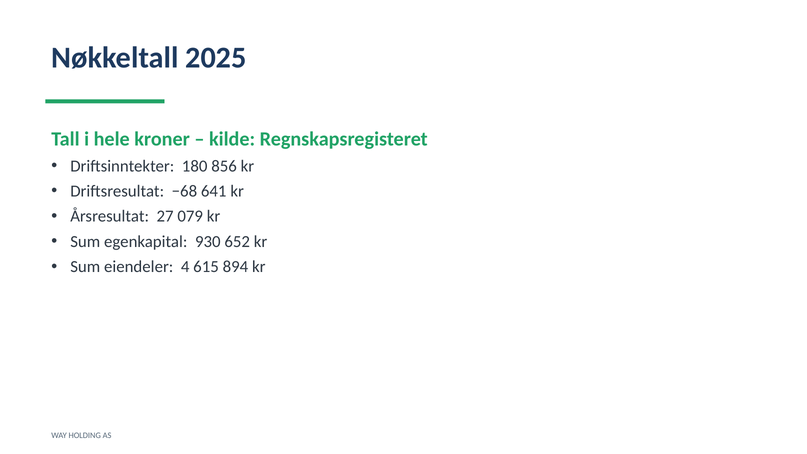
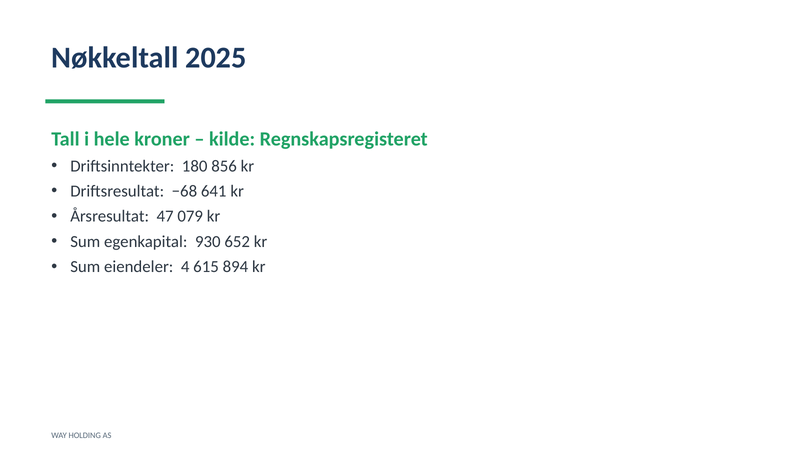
27: 27 -> 47
